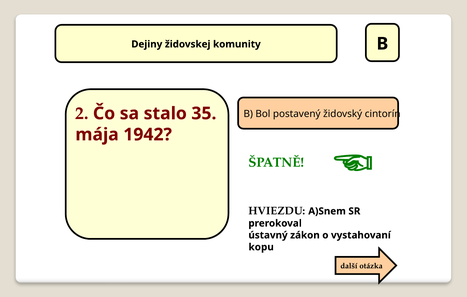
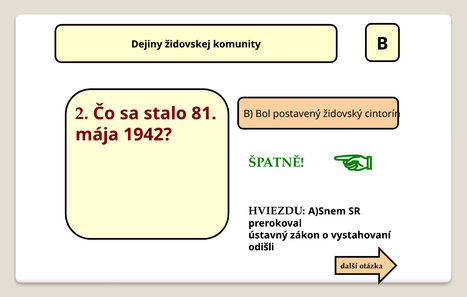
35: 35 -> 81
kopu: kopu -> odišli
